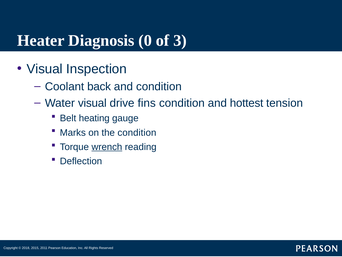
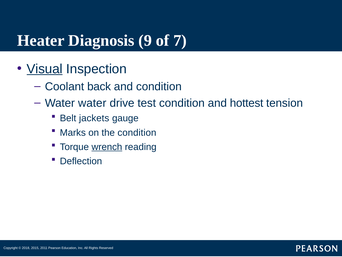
0: 0 -> 9
3: 3 -> 7
Visual at (45, 69) underline: none -> present
Water visual: visual -> water
fins: fins -> test
heating: heating -> jackets
